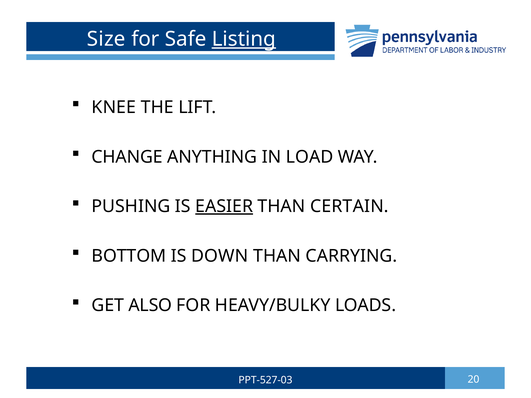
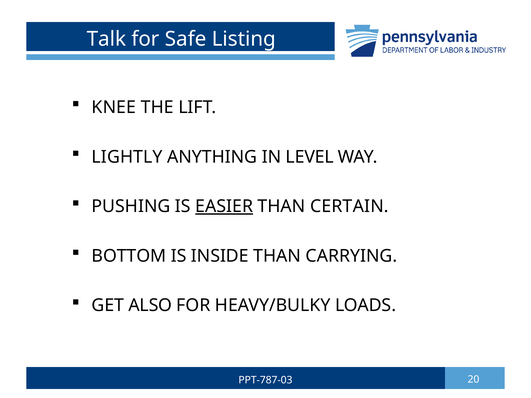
Size: Size -> Talk
Listing underline: present -> none
CHANGE: CHANGE -> LIGHTLY
LOAD: LOAD -> LEVEL
DOWN: DOWN -> INSIDE
PPT-527-03: PPT-527-03 -> PPT-787-03
